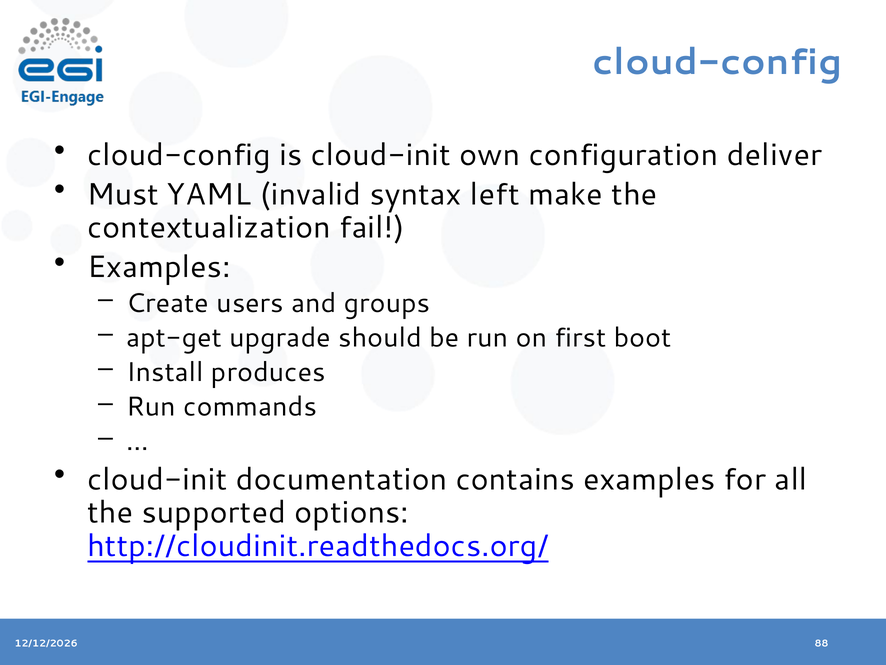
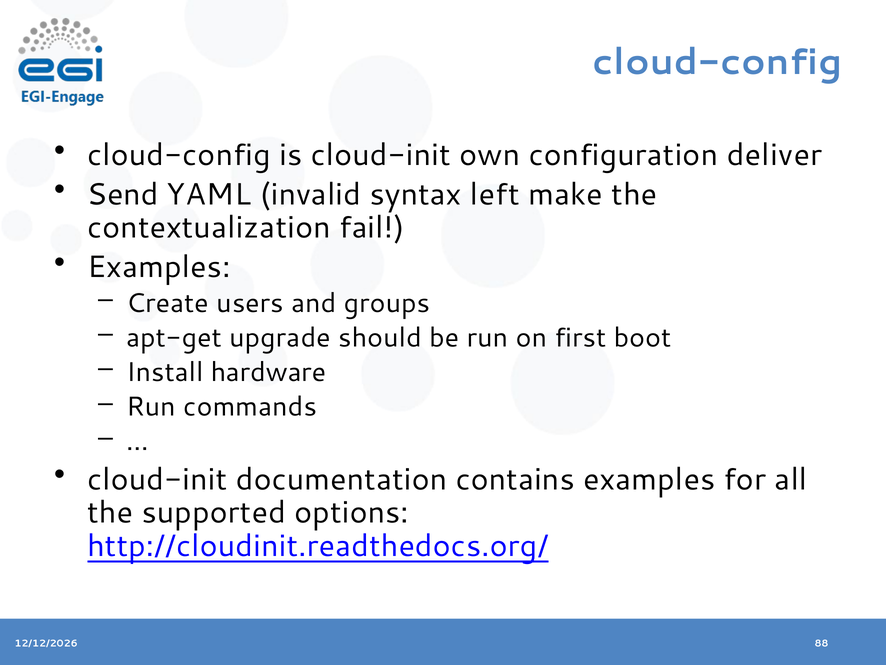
Must: Must -> Send
produces: produces -> hardware
